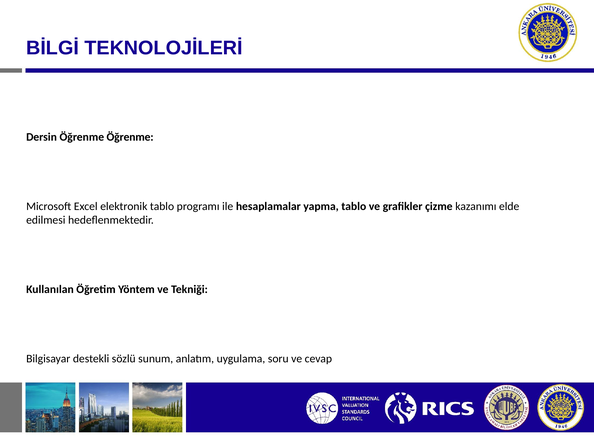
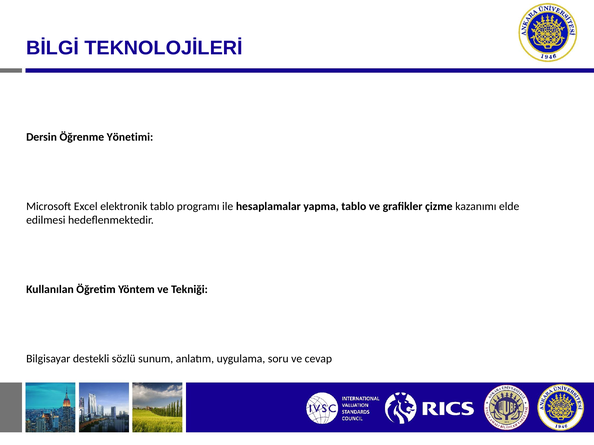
Öğrenme Öğrenme: Öğrenme -> Yönetimi
